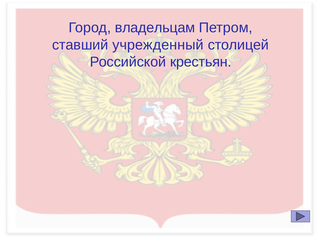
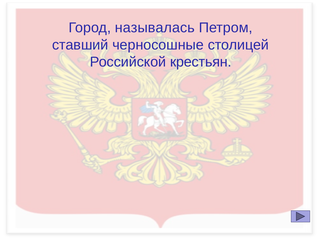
владельцам: владельцам -> называлась
учрежденный: учрежденный -> черносошные
